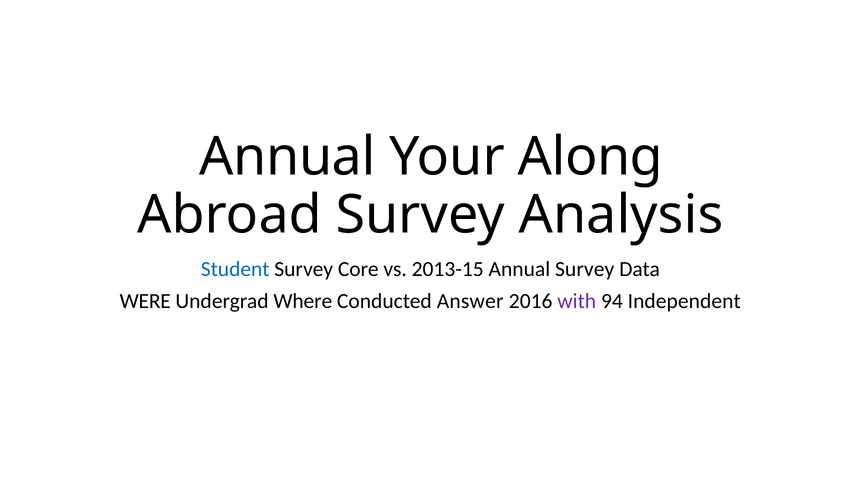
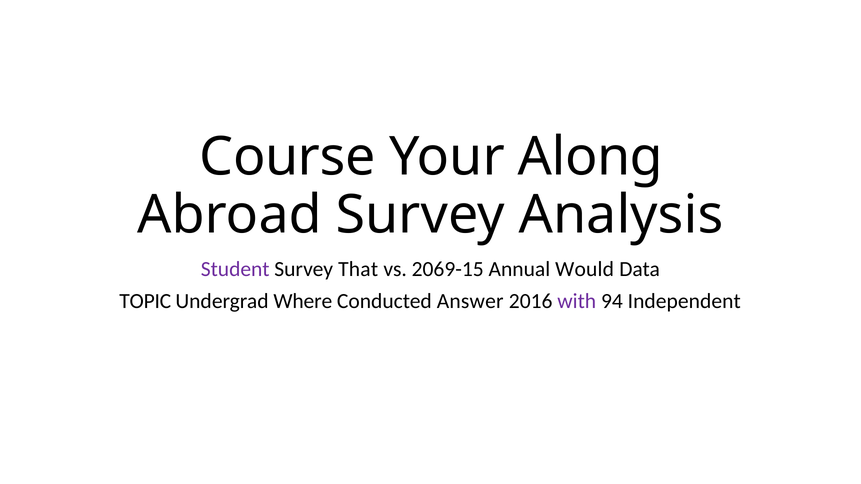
Annual at (287, 157): Annual -> Course
Student colour: blue -> purple
Core: Core -> That
2013-15: 2013-15 -> 2069-15
Annual Survey: Survey -> Would
WERE: WERE -> TOPIC
